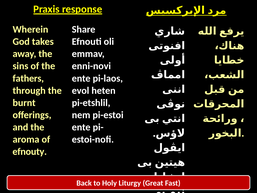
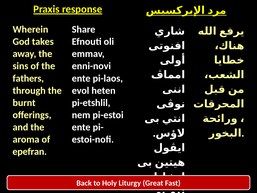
efnouty: efnouty -> epefran
